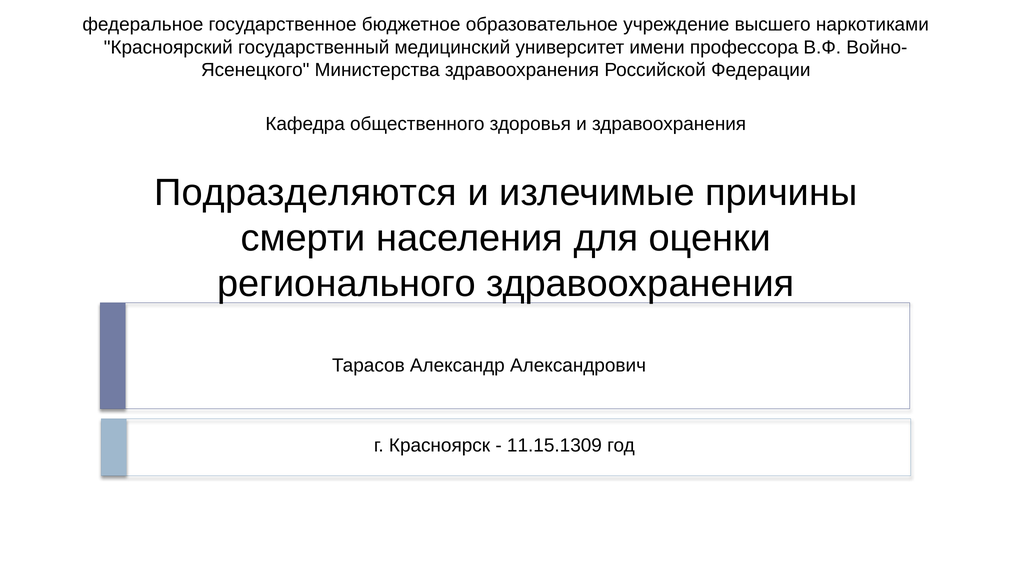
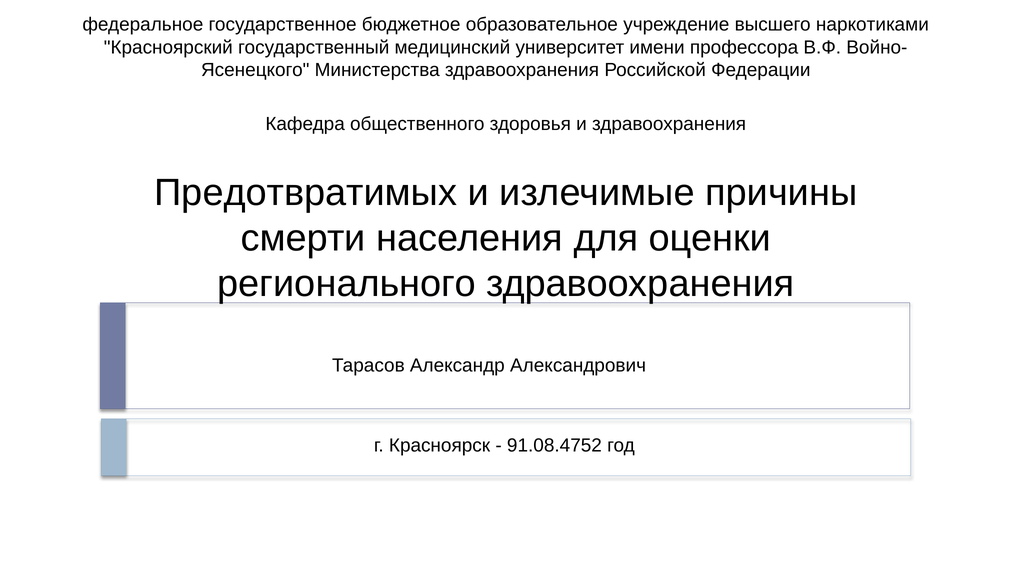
Подразделяются: Подразделяются -> Предотвратимых
11.15.1309: 11.15.1309 -> 91.08.4752
